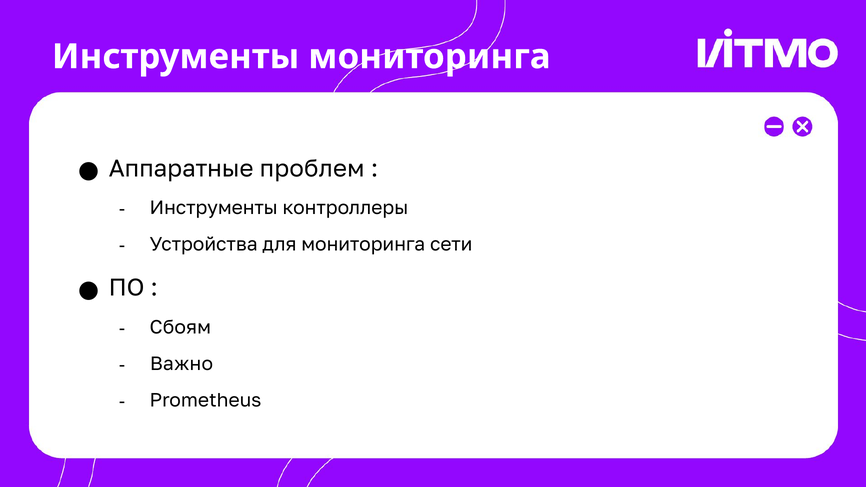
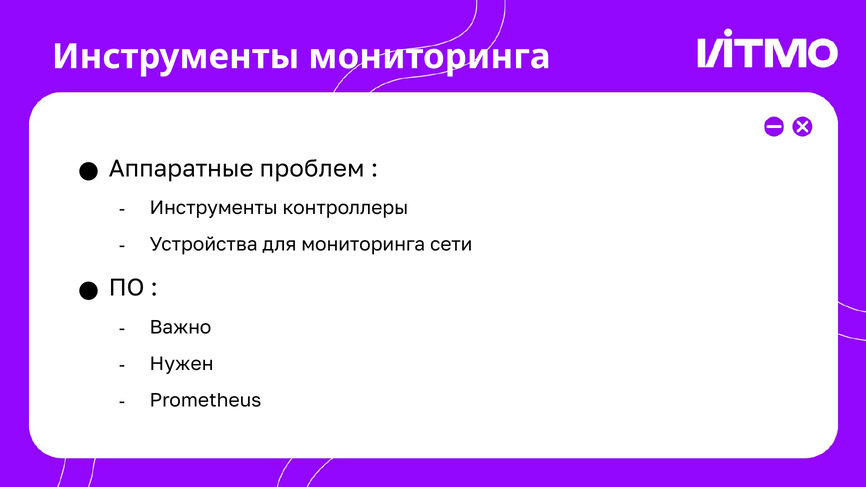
Сбоям: Сбоям -> Важно
Важно: Важно -> Нужен
